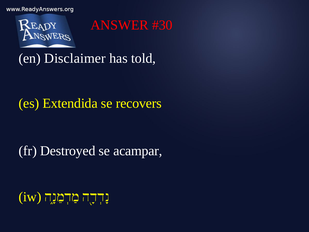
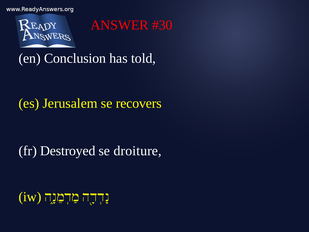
Disclaimer: Disclaimer -> Conclusion
Extendida: Extendida -> Jerusalem
acampar: acampar -> droiture
